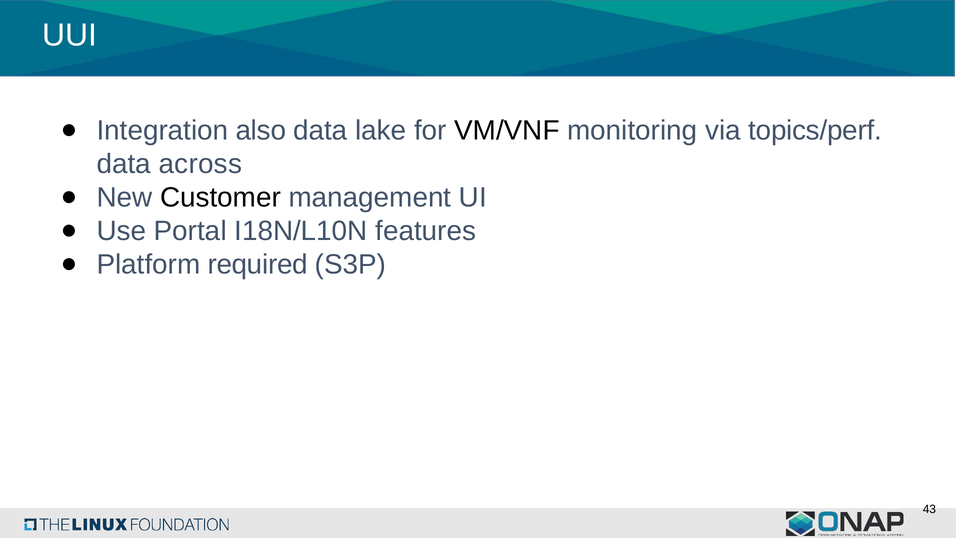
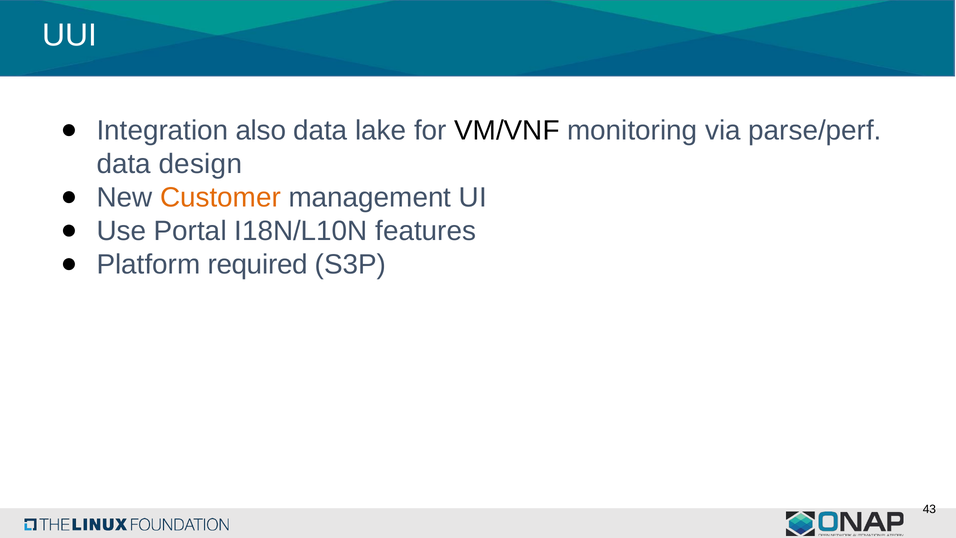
topics/perf: topics/perf -> parse/perf
across: across -> design
Customer colour: black -> orange
